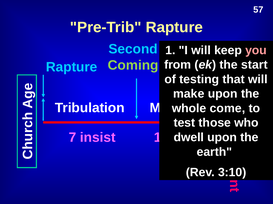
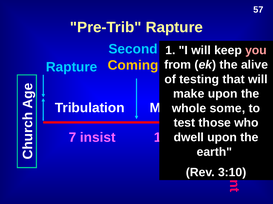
Coming colour: light green -> yellow
start: start -> alive
come: come -> some
